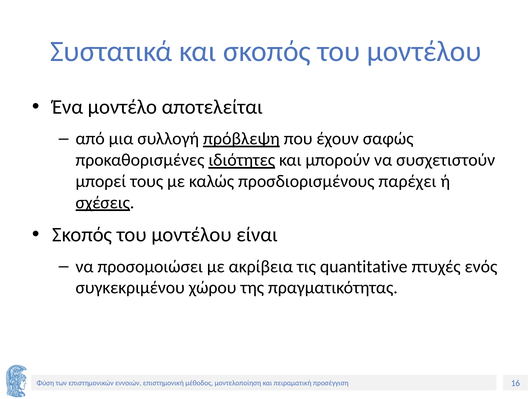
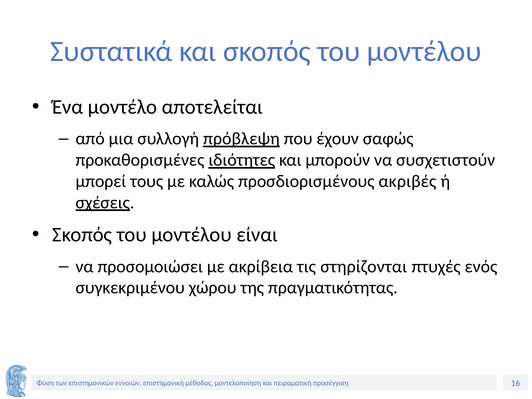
παρέχει: παρέχει -> ακριβές
quantitative: quantitative -> στηρίζονται
